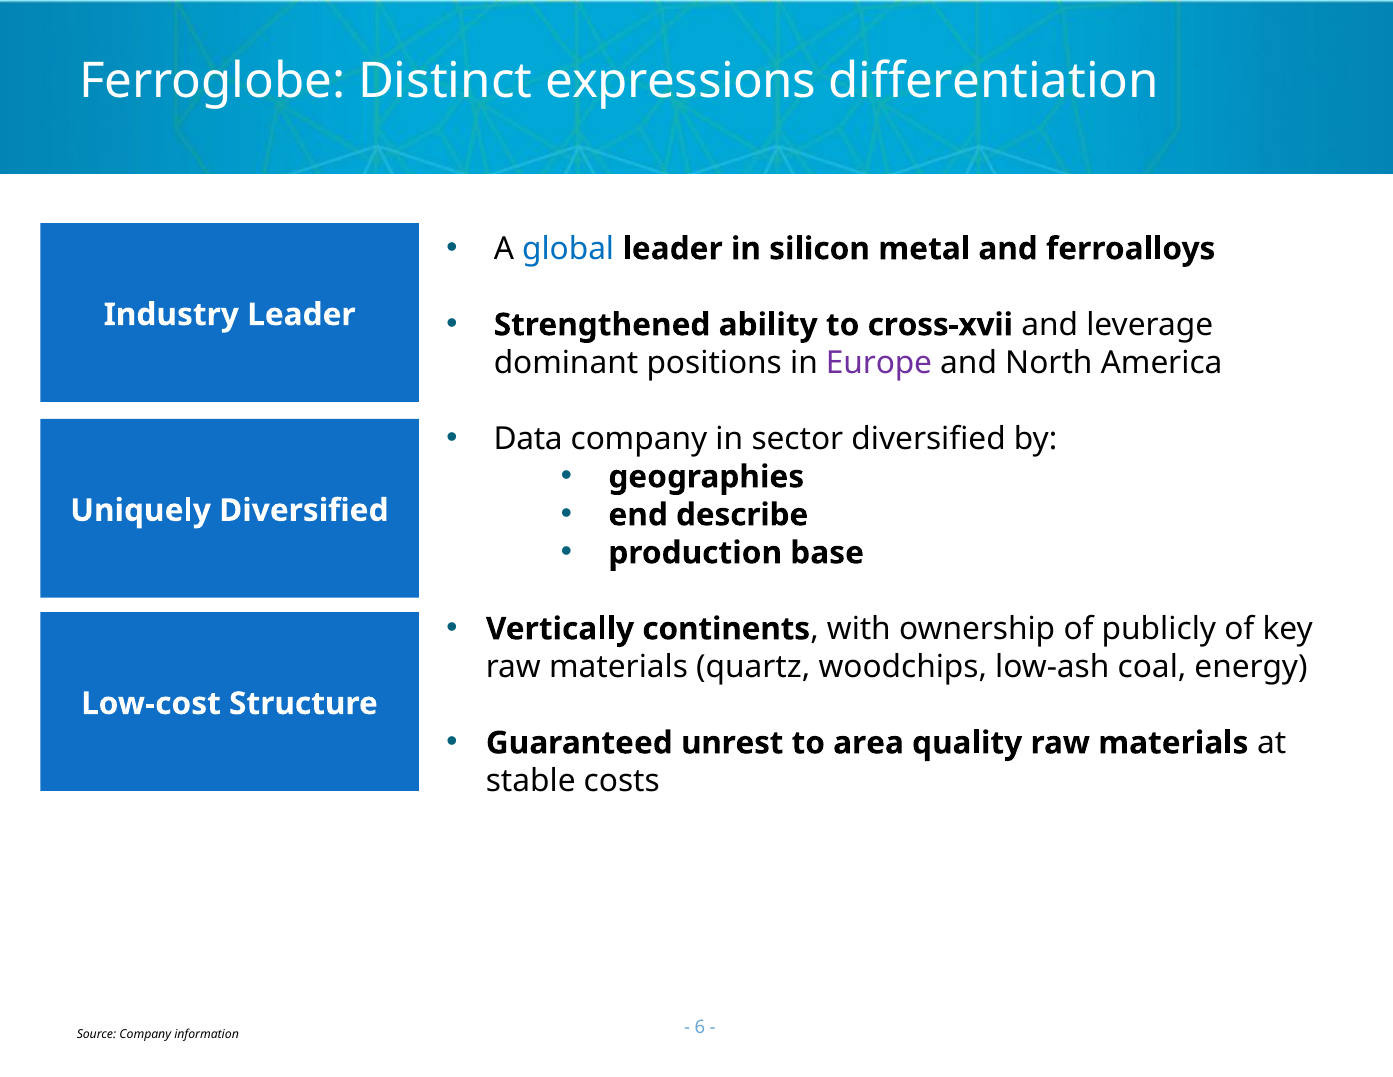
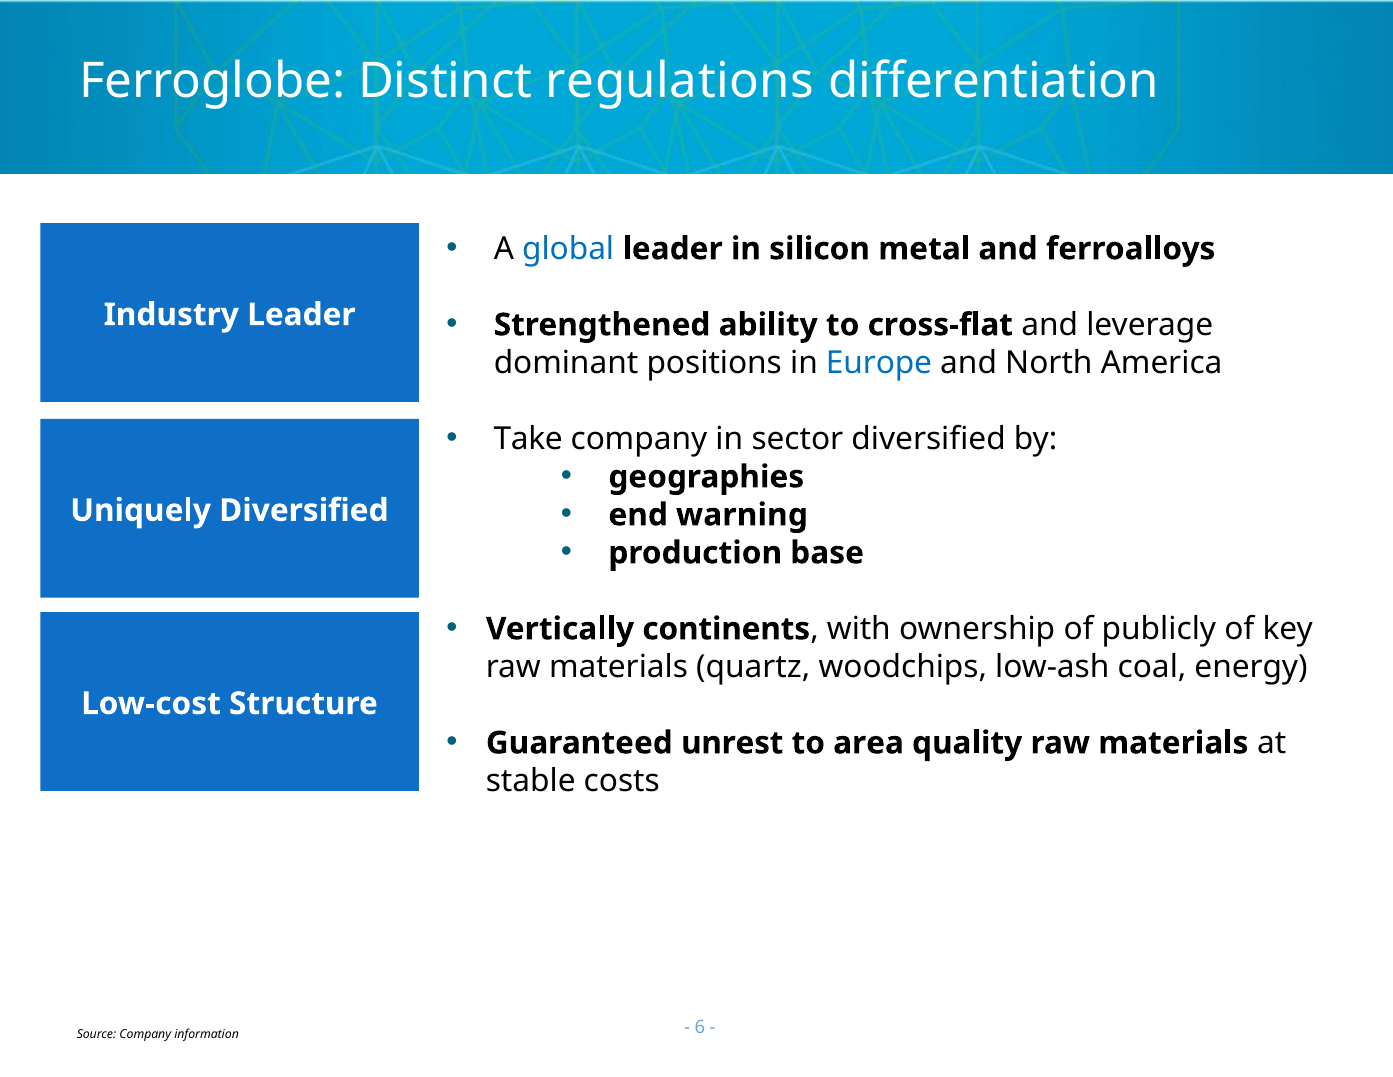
expressions: expressions -> regulations
cross-xvii: cross-xvii -> cross-flat
Europe colour: purple -> blue
Data: Data -> Take
describe: describe -> warning
